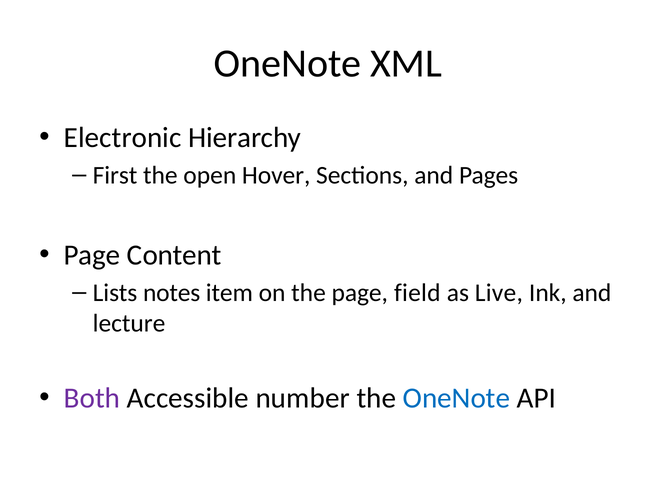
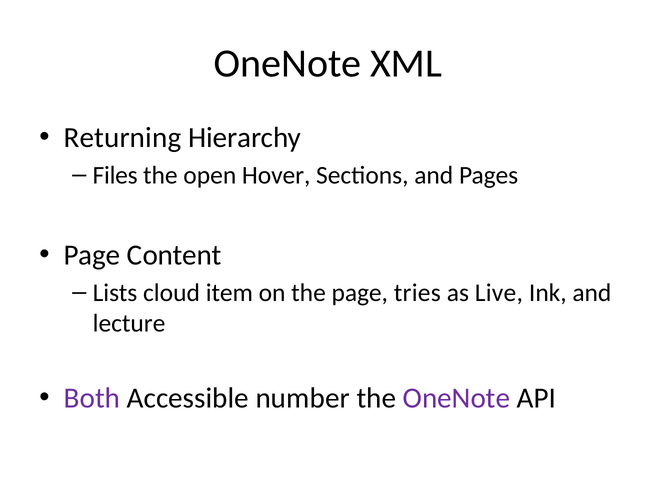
Electronic: Electronic -> Returning
First: First -> Files
notes: notes -> cloud
field: field -> tries
OneNote at (456, 398) colour: blue -> purple
